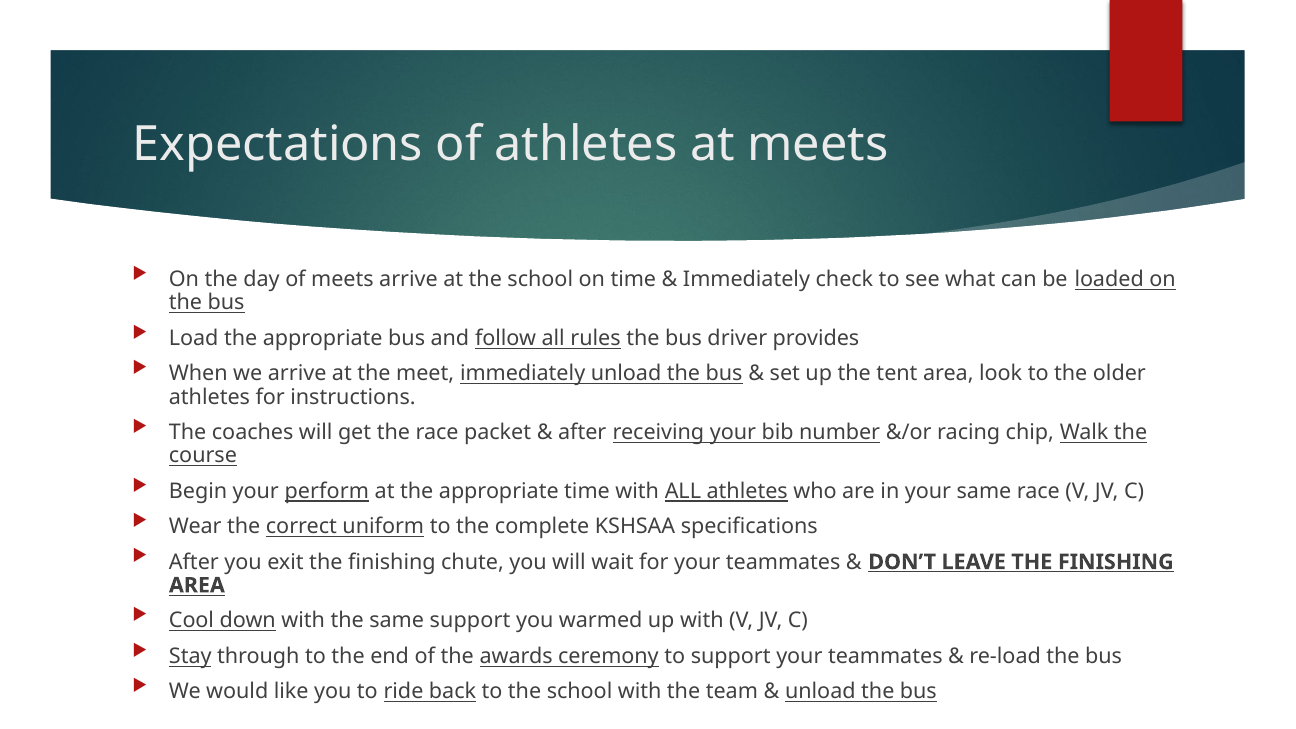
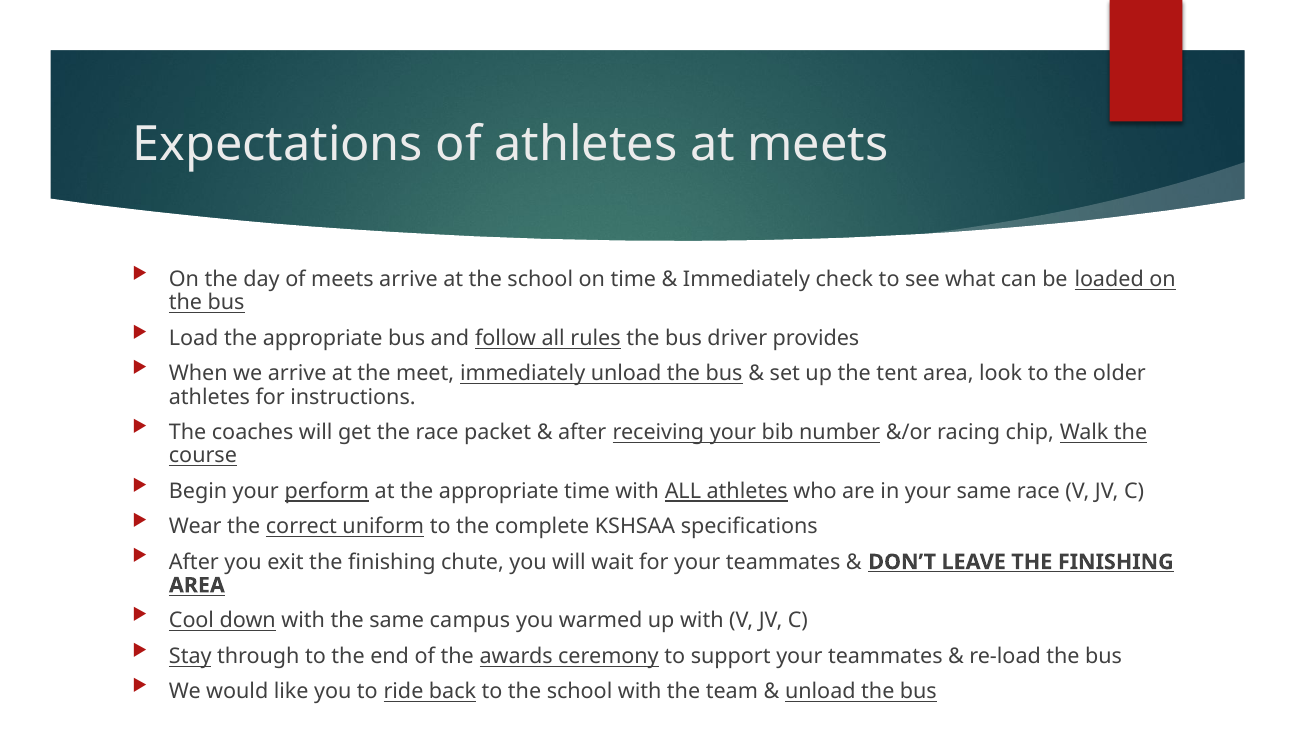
same support: support -> campus
